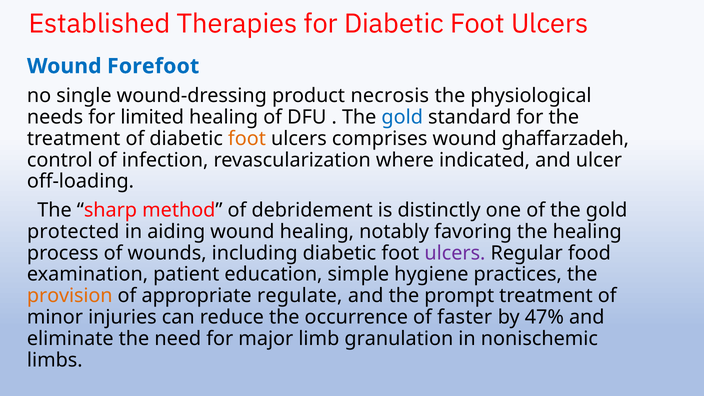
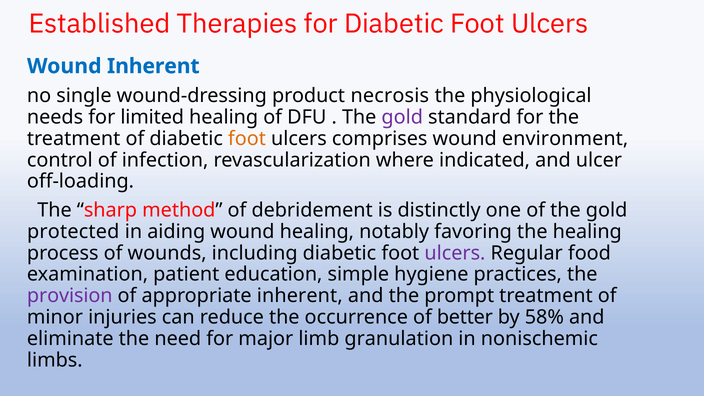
Wound Forefoot: Forefoot -> Inherent
gold at (402, 117) colour: blue -> purple
ghaffarzadeh: ghaffarzadeh -> environment
provision colour: orange -> purple
appropriate regulate: regulate -> inherent
faster: faster -> better
47%: 47% -> 58%
